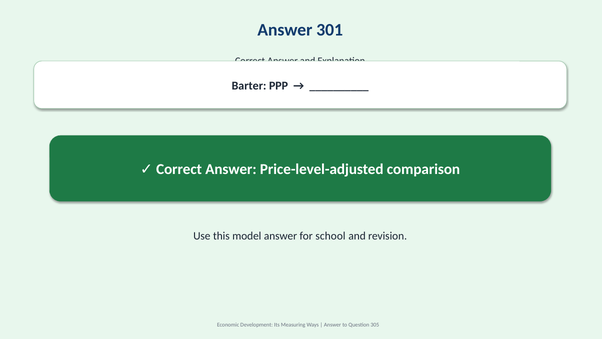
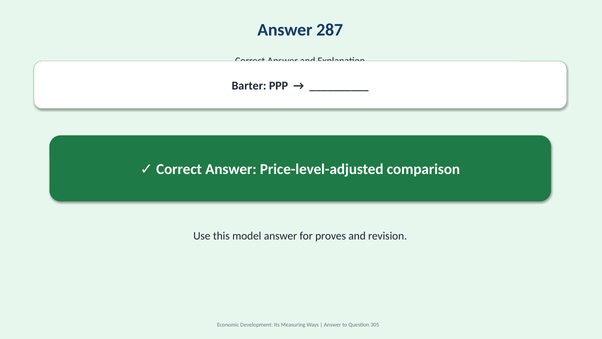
301: 301 -> 287
school: school -> proves
